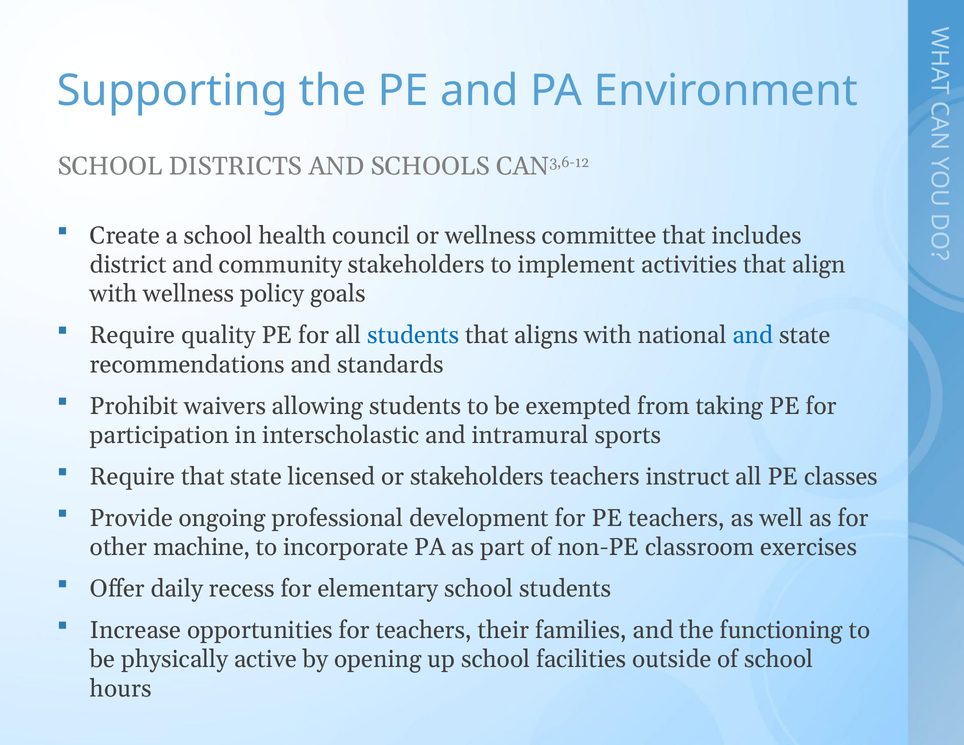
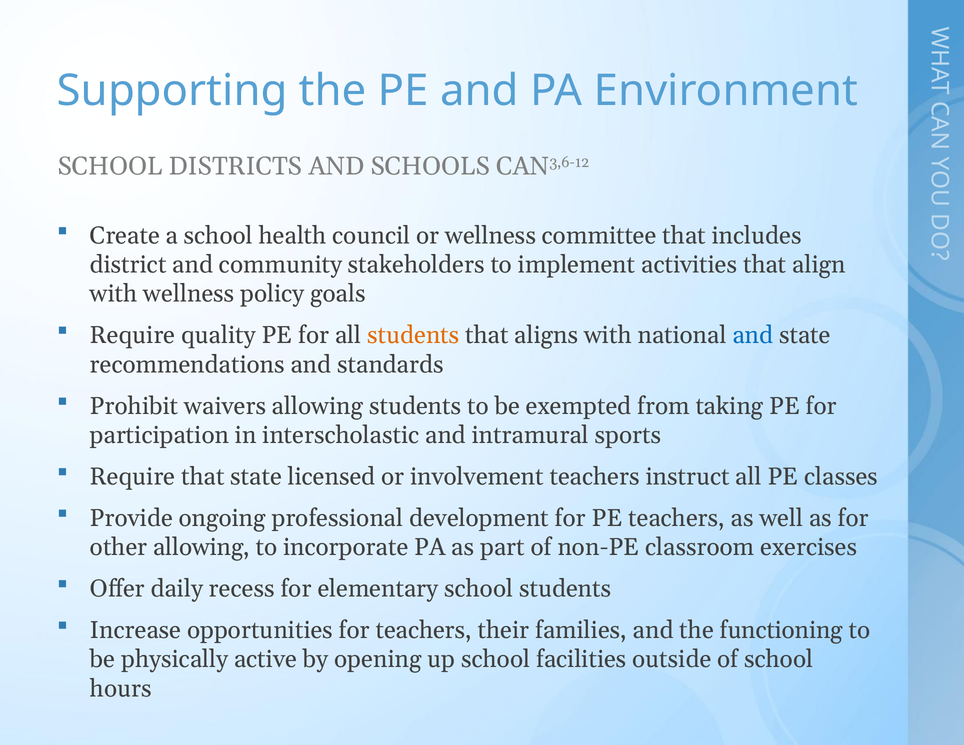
students at (413, 335) colour: blue -> orange
or stakeholders: stakeholders -> involvement
other machine: machine -> allowing
